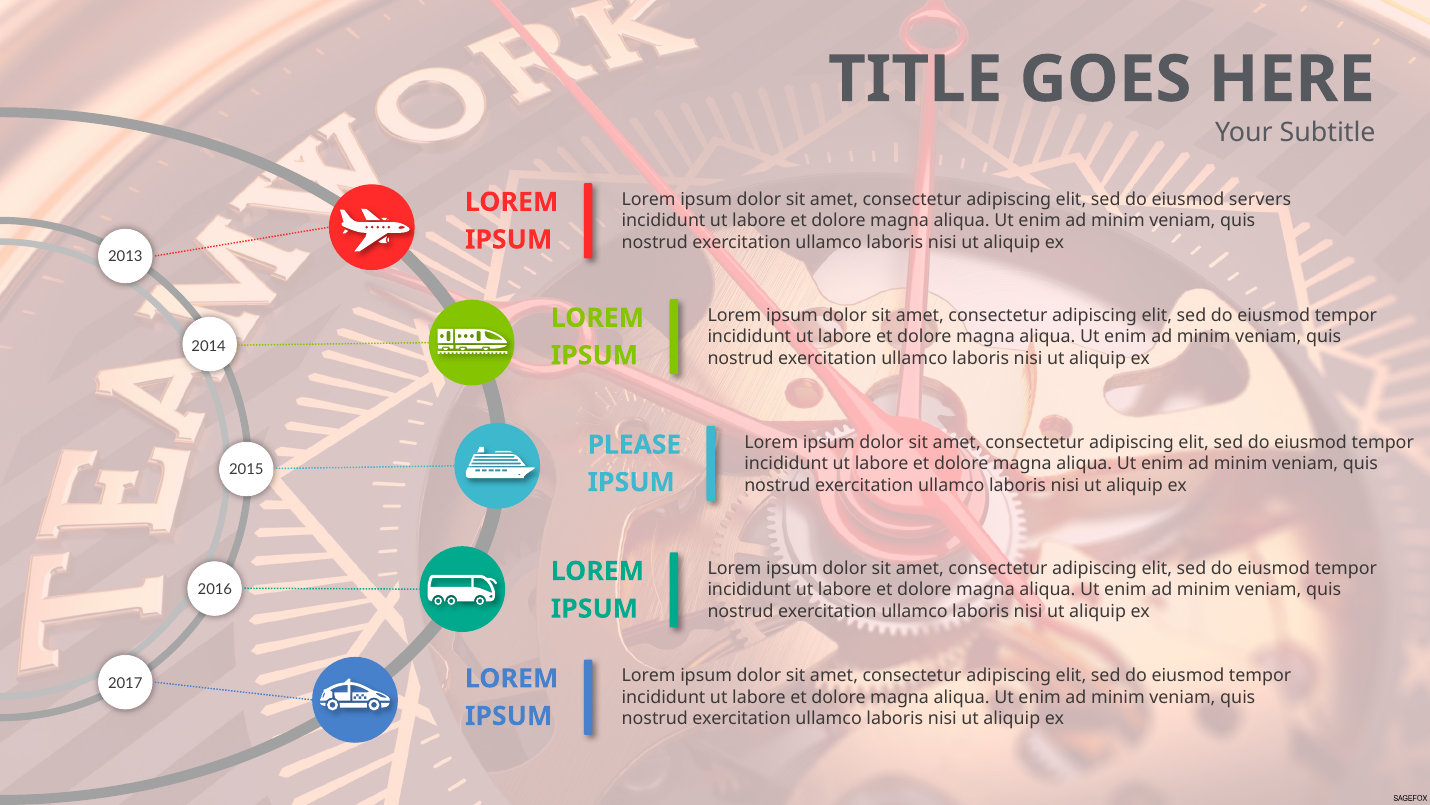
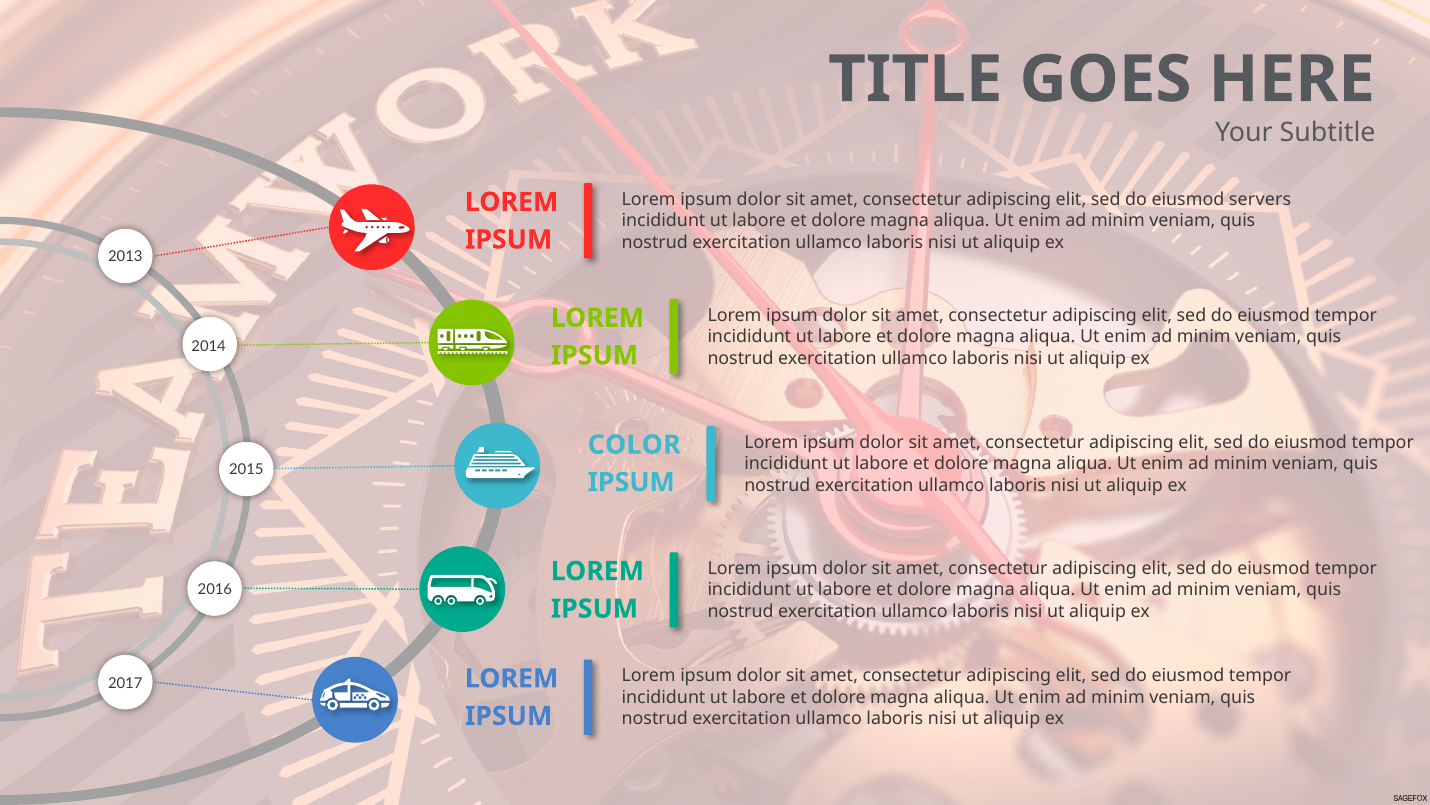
PLEASE: PLEASE -> COLOR
